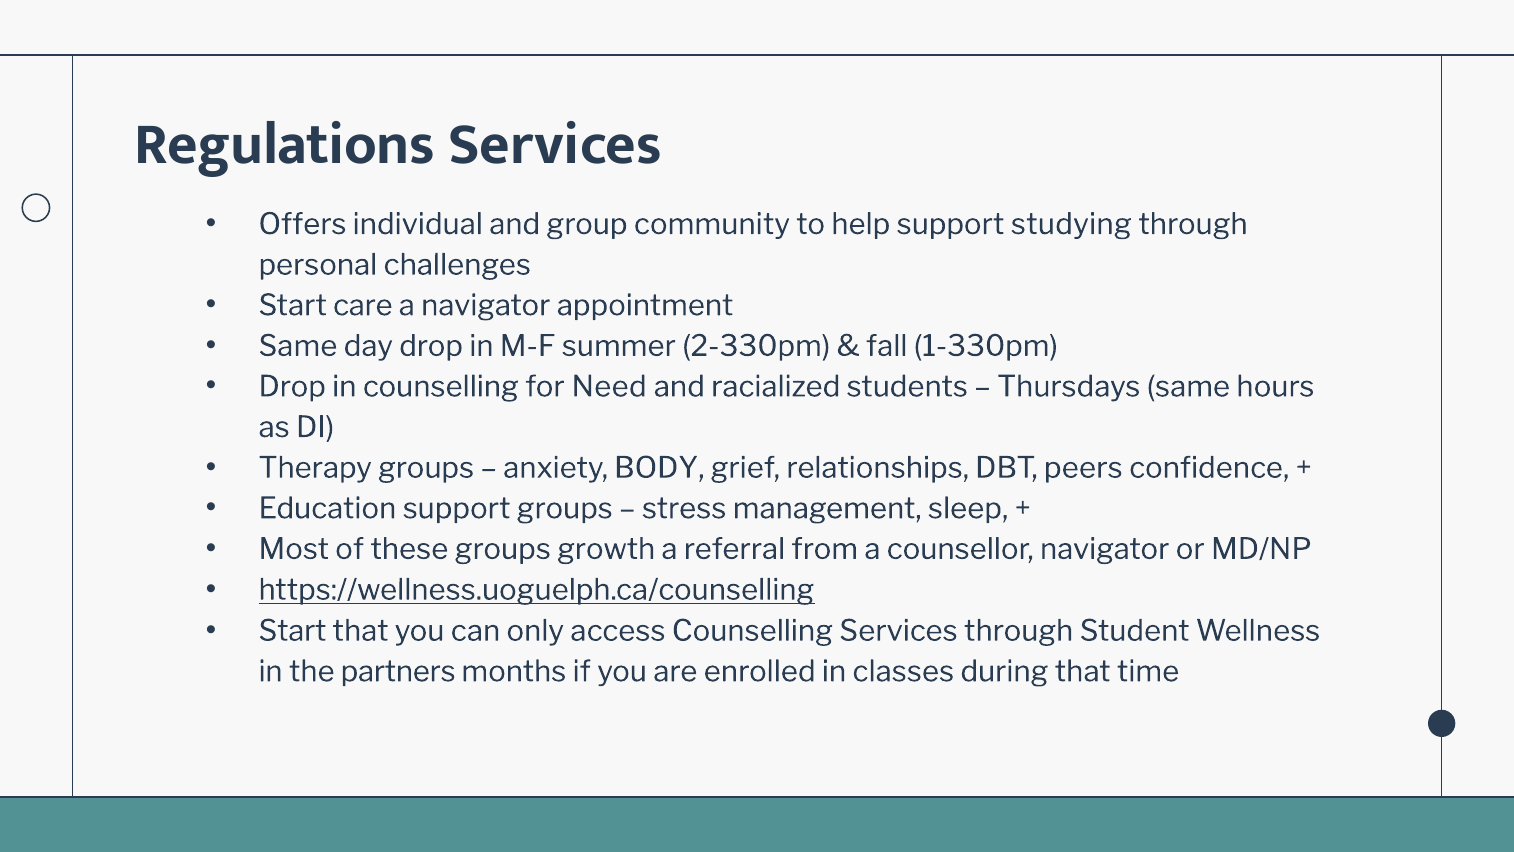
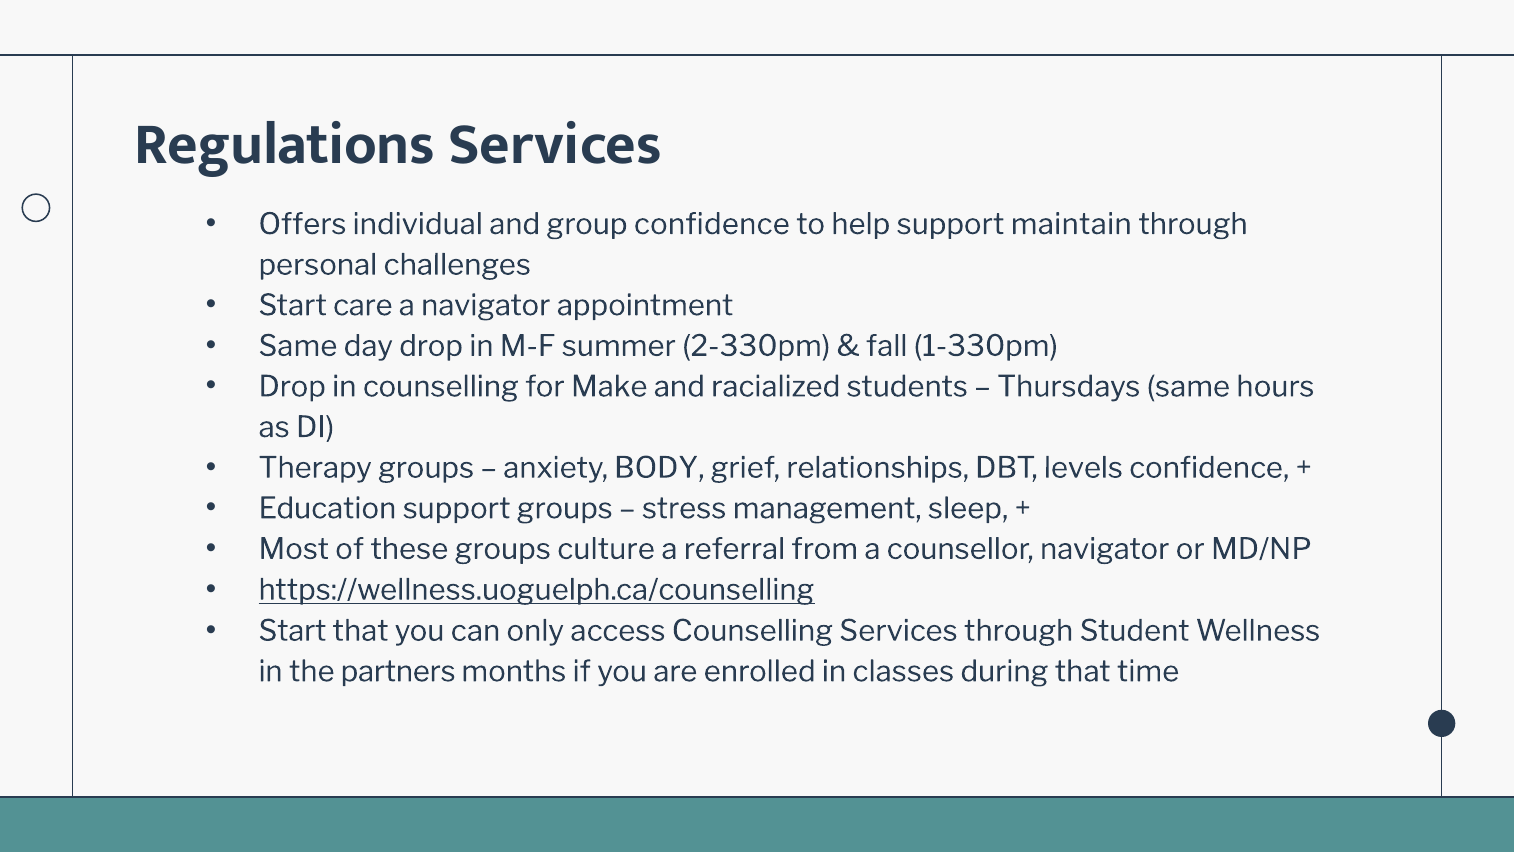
group community: community -> confidence
studying: studying -> maintain
Need: Need -> Make
peers: peers -> levels
growth: growth -> culture
